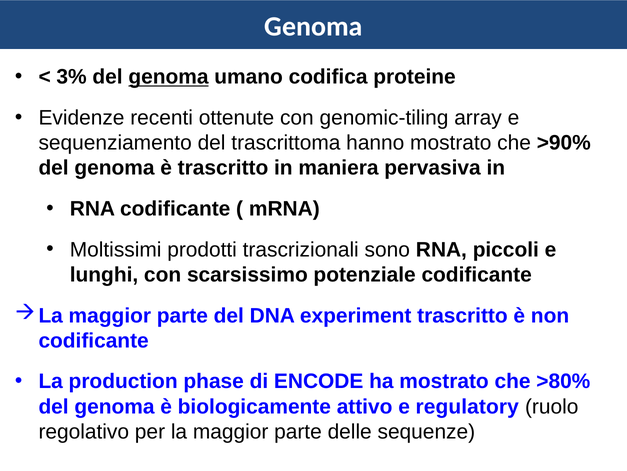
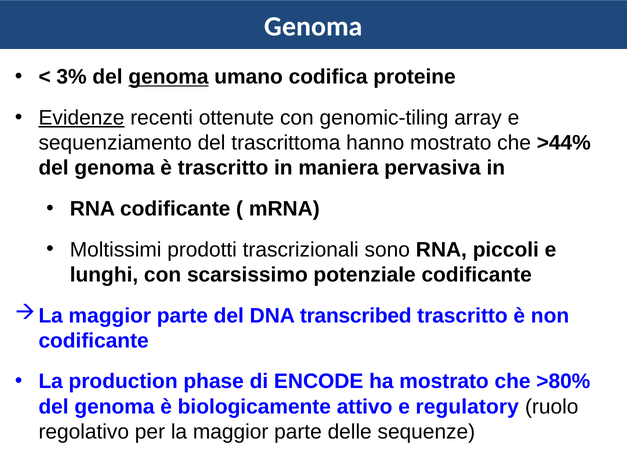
Evidenze underline: none -> present
>90%: >90% -> >44%
experiment: experiment -> transcribed
